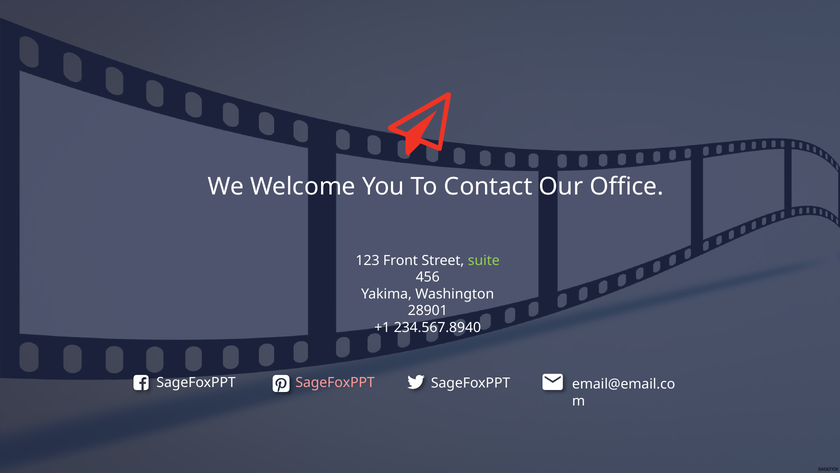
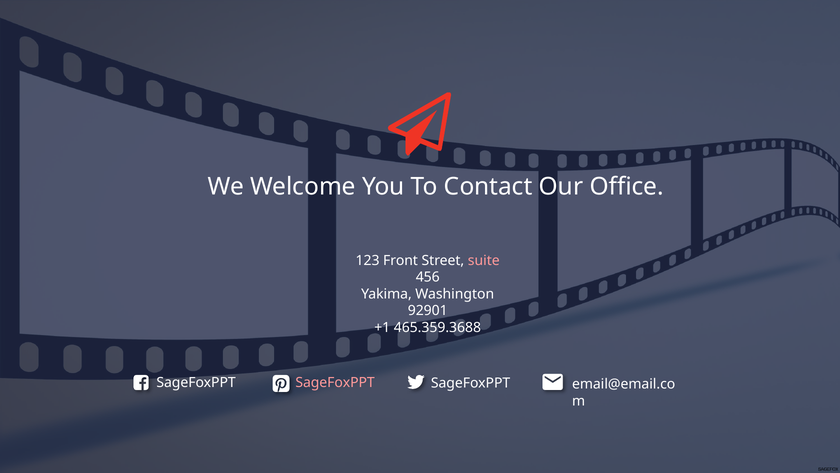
suite colour: light green -> pink
28901: 28901 -> 92901
234.567.8940: 234.567.8940 -> 465.359.3688
